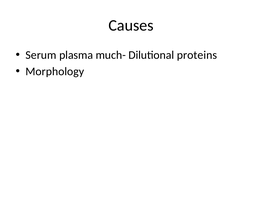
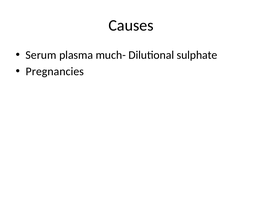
proteins: proteins -> sulphate
Morphology: Morphology -> Pregnancies
